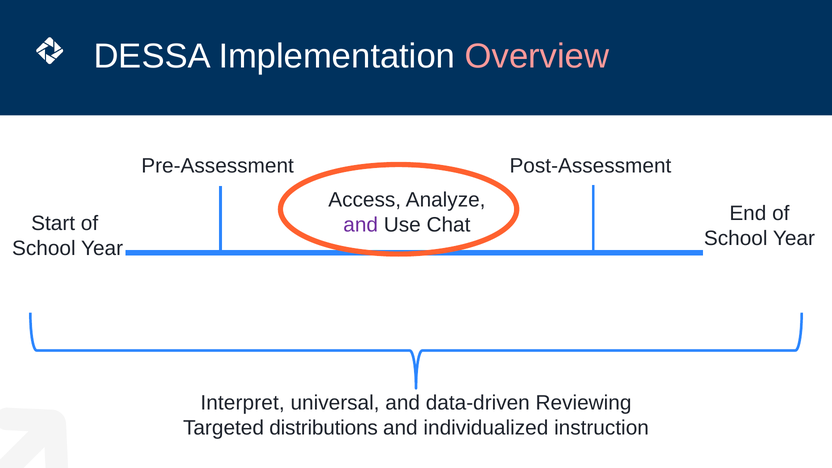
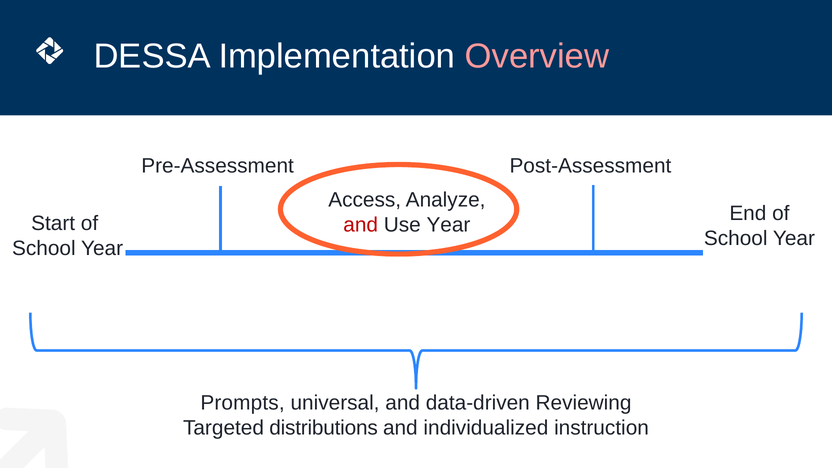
and at (361, 225) colour: purple -> red
Use Chat: Chat -> Year
Interpret: Interpret -> Prompts
